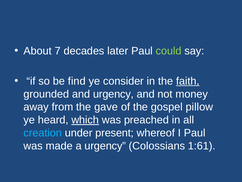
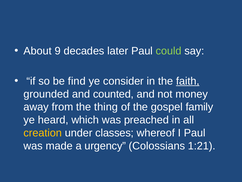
7: 7 -> 9
and urgency: urgency -> counted
gave: gave -> thing
pillow: pillow -> family
which underline: present -> none
creation colour: light blue -> yellow
present: present -> classes
1:61: 1:61 -> 1:21
